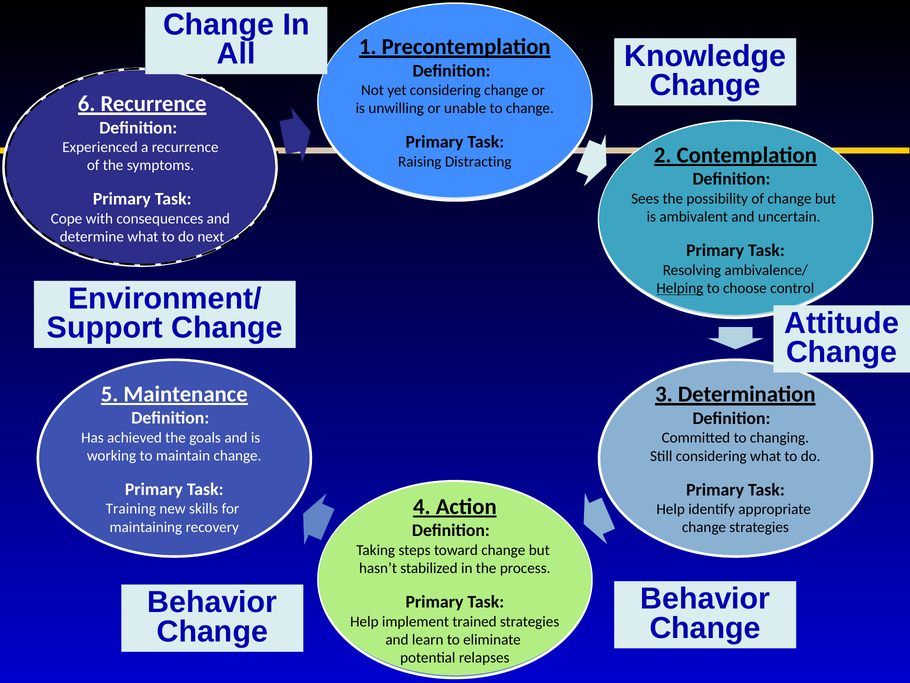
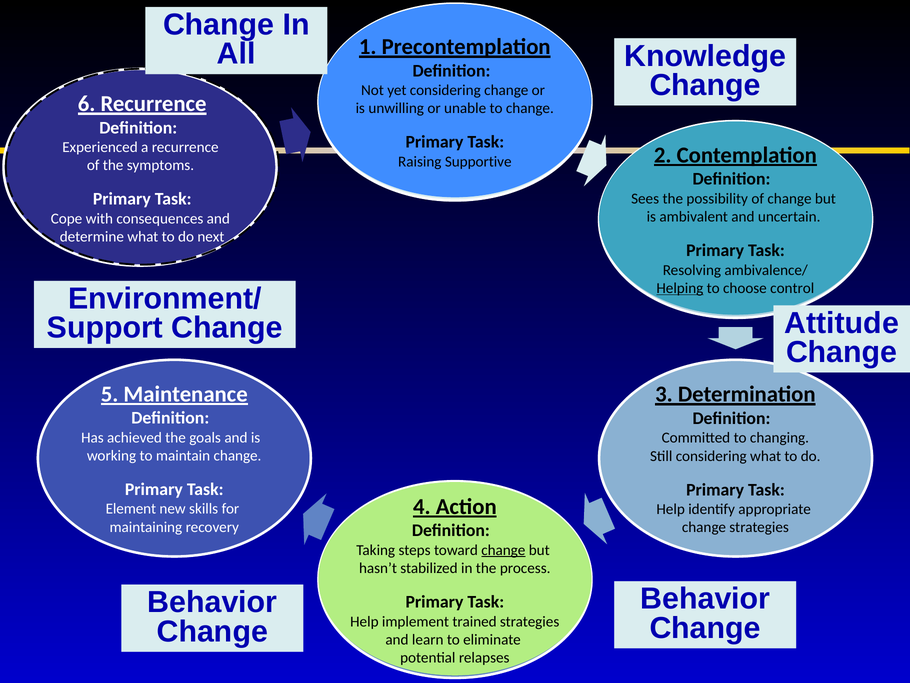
Distracting: Distracting -> Supportive
Training: Training -> Element
change at (503, 550) underline: none -> present
